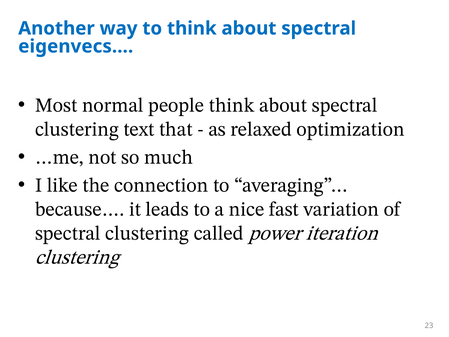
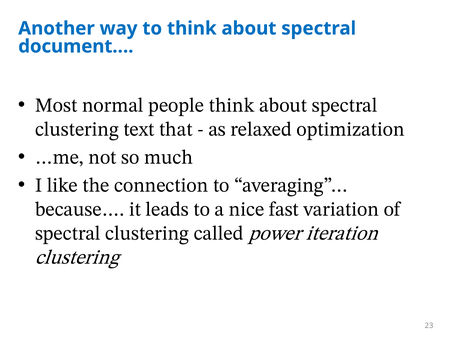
eigenvecs…: eigenvecs… -> document…
